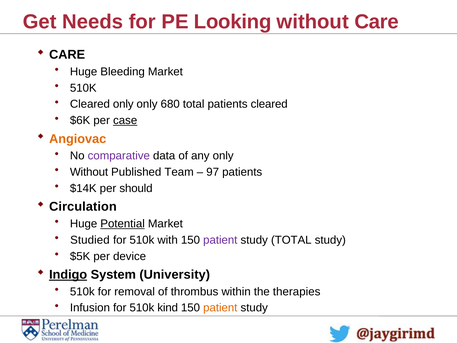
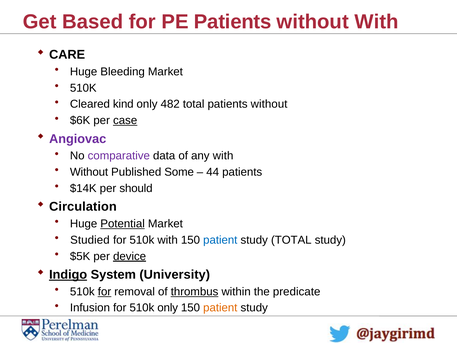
Needs: Needs -> Based
PE Looking: Looking -> Patients
without Care: Care -> With
Cleared only: only -> kind
680: 680 -> 482
total patients cleared: cleared -> without
Angiovac colour: orange -> purple
any only: only -> with
Team: Team -> Some
97: 97 -> 44
patient at (220, 240) colour: purple -> blue
device underline: none -> present
for at (104, 291) underline: none -> present
thrombus underline: none -> present
therapies: therapies -> predicate
510k kind: kind -> only
